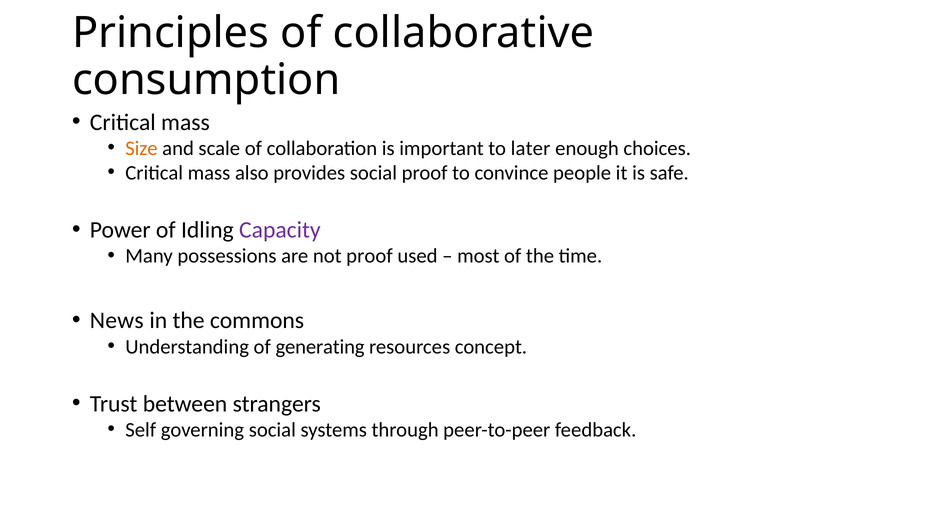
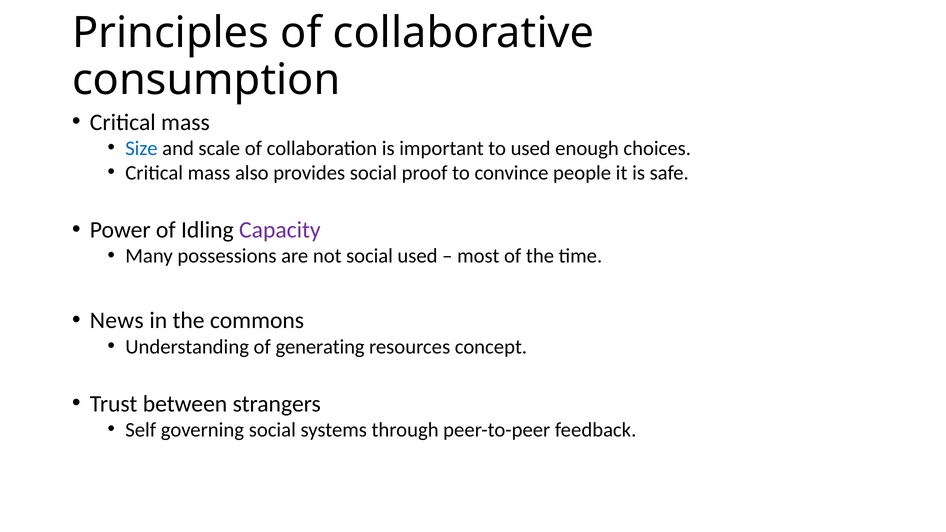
Size colour: orange -> blue
to later: later -> used
not proof: proof -> social
